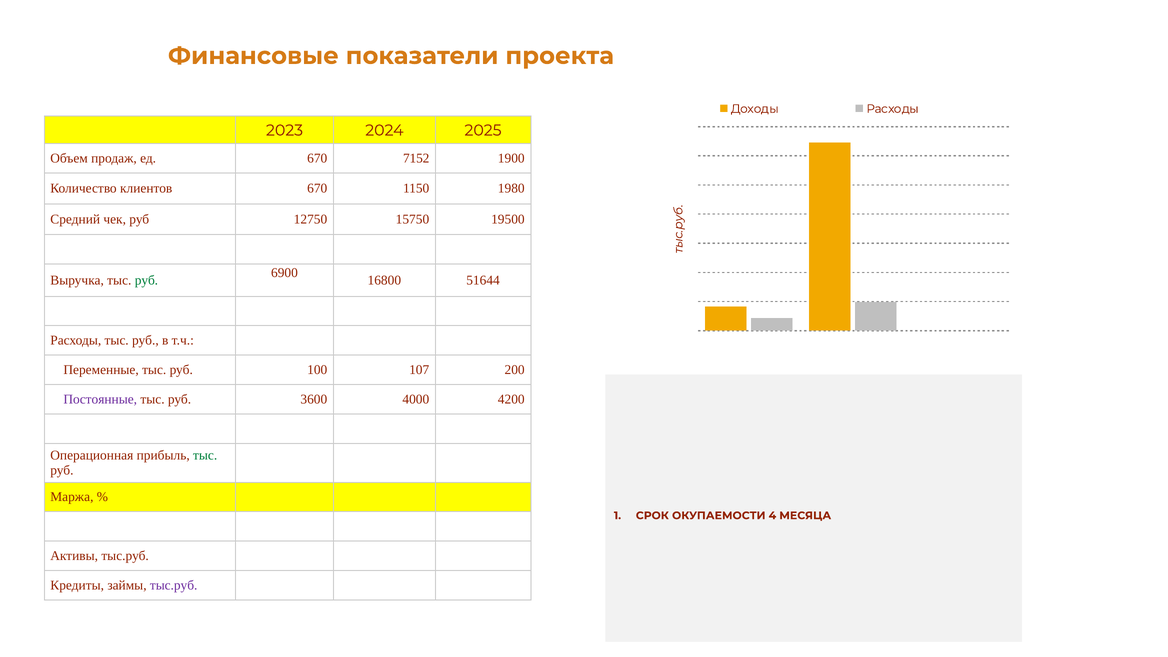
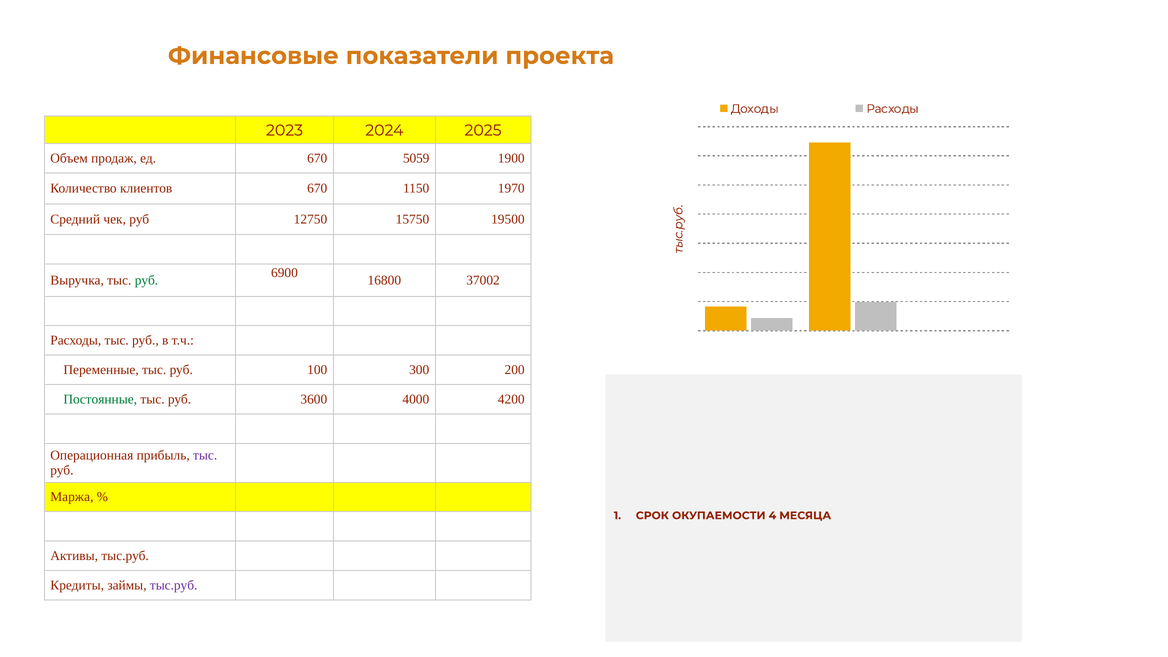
7152: 7152 -> 5059
1980: 1980 -> 1970
51644: 51644 -> 37002
107: 107 -> 300
Постоянные colour: purple -> green
тыс at (205, 455) colour: green -> purple
